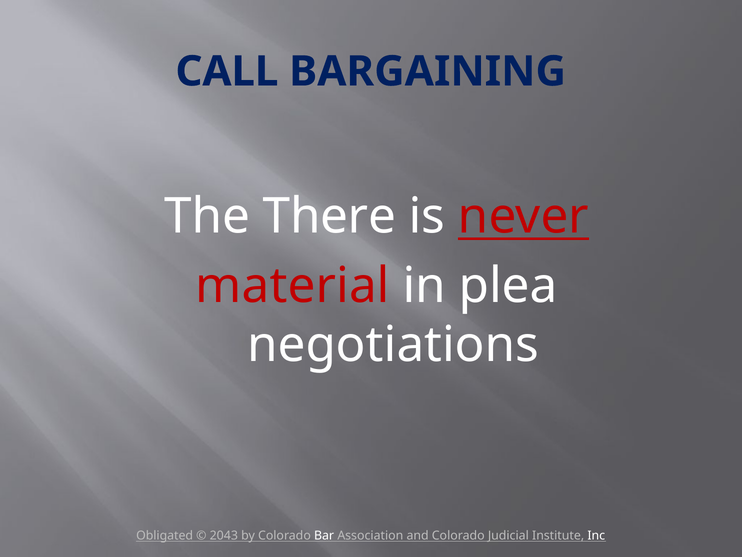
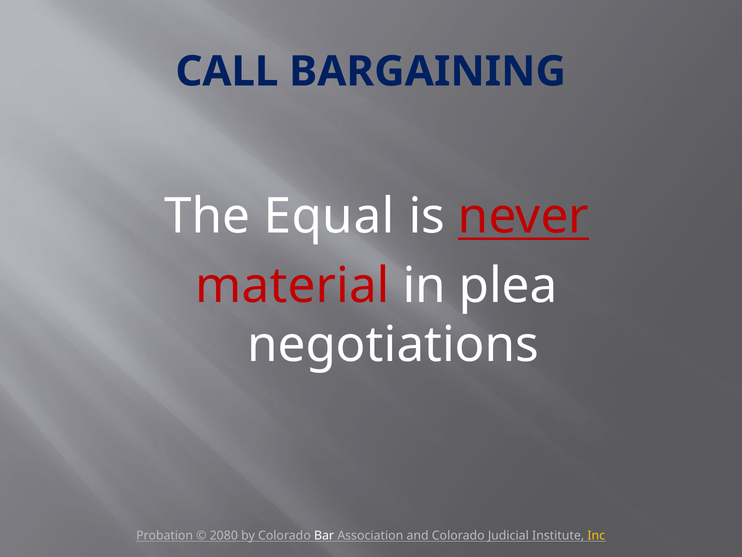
There: There -> Equal
Obligated: Obligated -> Probation
2043: 2043 -> 2080
Inc colour: white -> yellow
